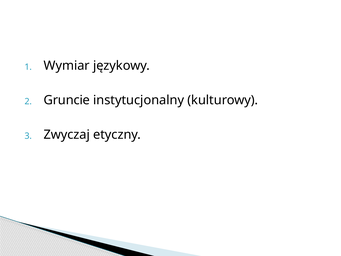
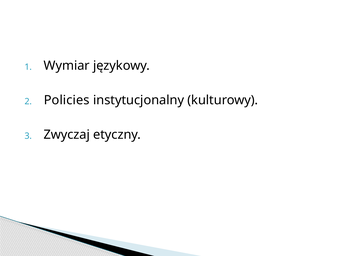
Gruncie: Gruncie -> Policies
